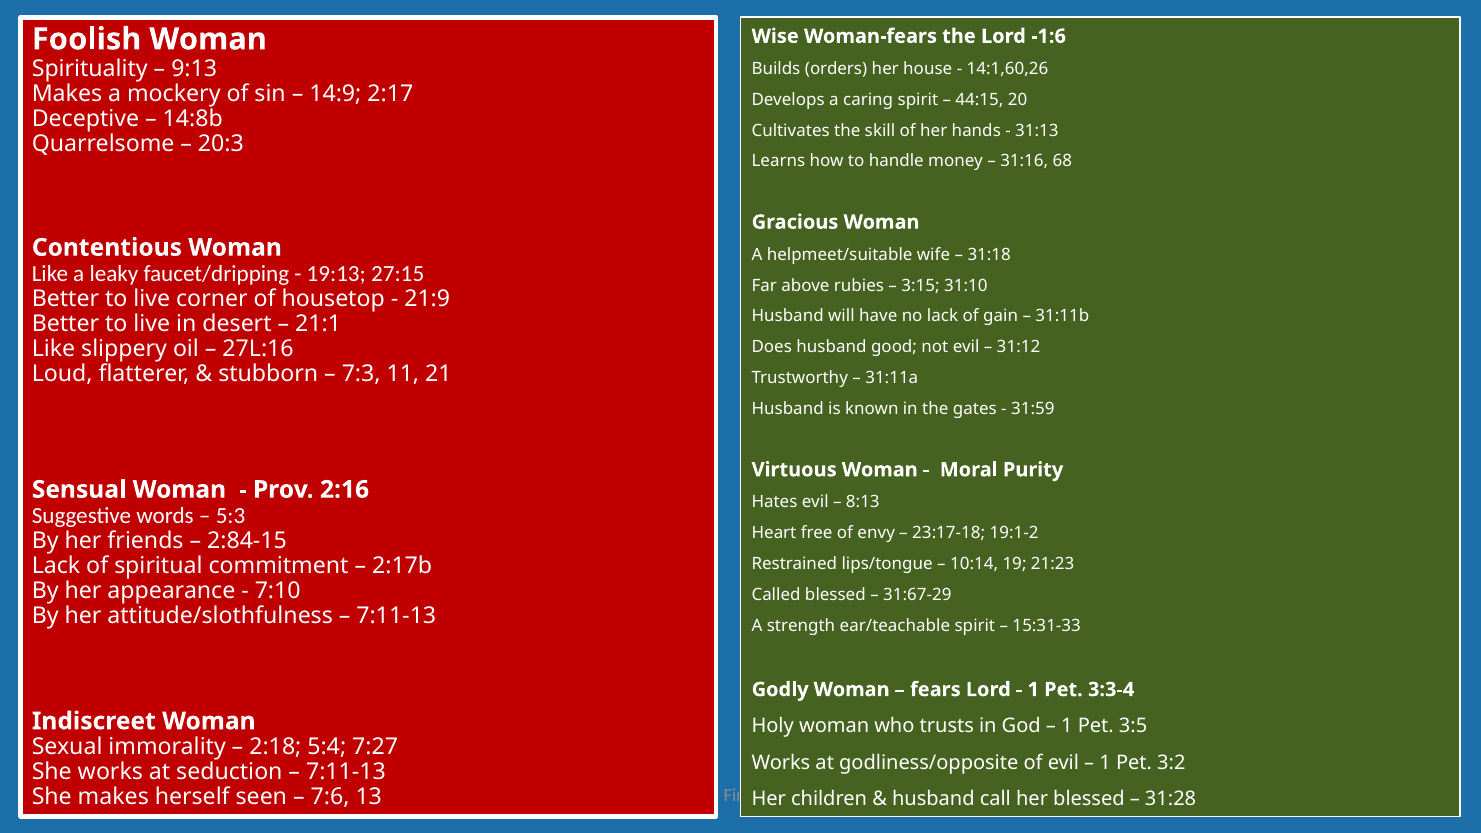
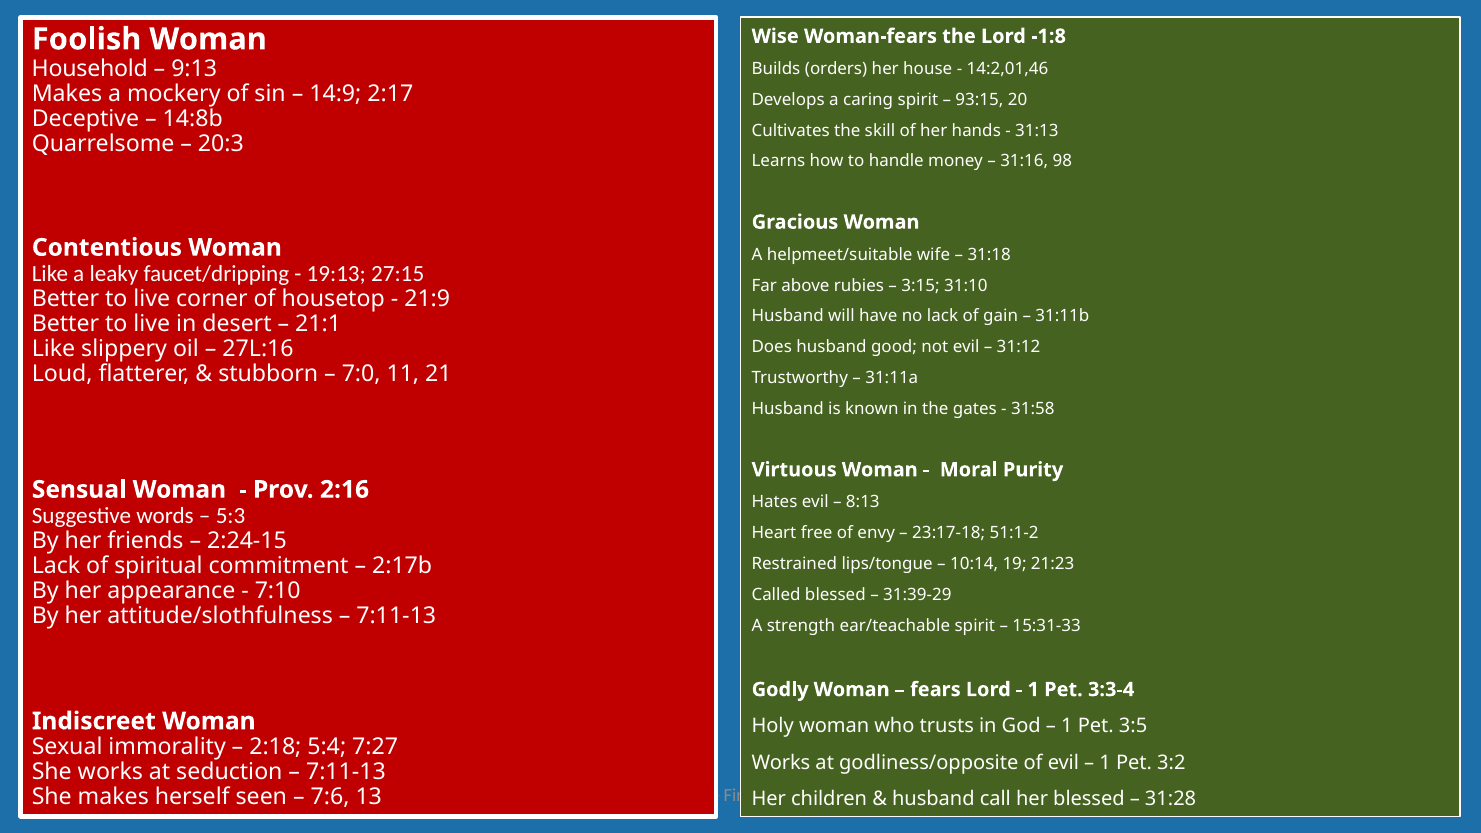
-1:6: -1:6 -> -1:8
Spirituality at (90, 68): Spirituality -> Household
14:1,60,26: 14:1,60,26 -> 14:2,01,46
44:15: 44:15 -> 93:15
68: 68 -> 98
7:3: 7:3 -> 7:0
31:59: 31:59 -> 31:58
19:1-2: 19:1-2 -> 51:1-2
2:84-15: 2:84-15 -> 2:24-15
31:67-29: 31:67-29 -> 31:39-29
